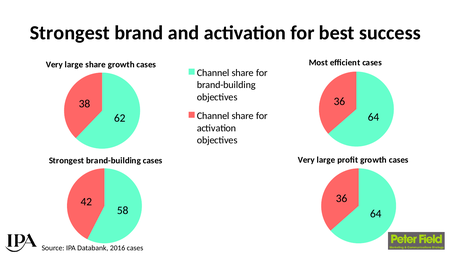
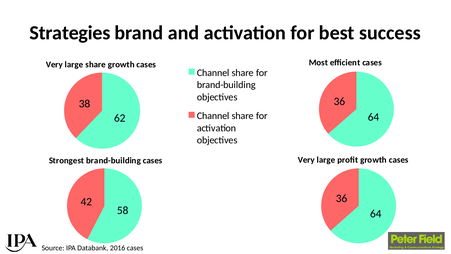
Strongest at (70, 33): Strongest -> Strategies
